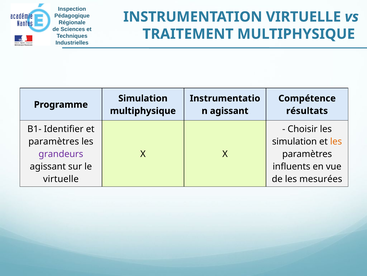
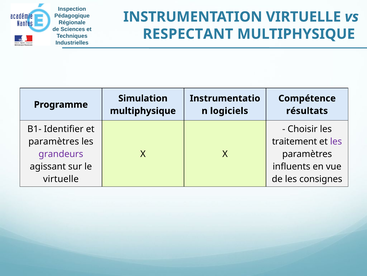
TRAITEMENT: TRAITEMENT -> RESPECTANT
agissant at (229, 111): agissant -> logiciels
simulation at (294, 141): simulation -> traitement
les at (336, 141) colour: orange -> purple
mesurées: mesurées -> consignes
